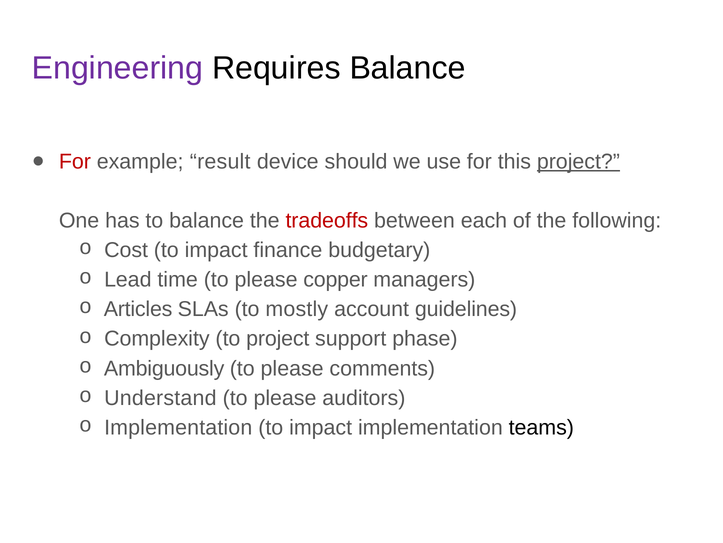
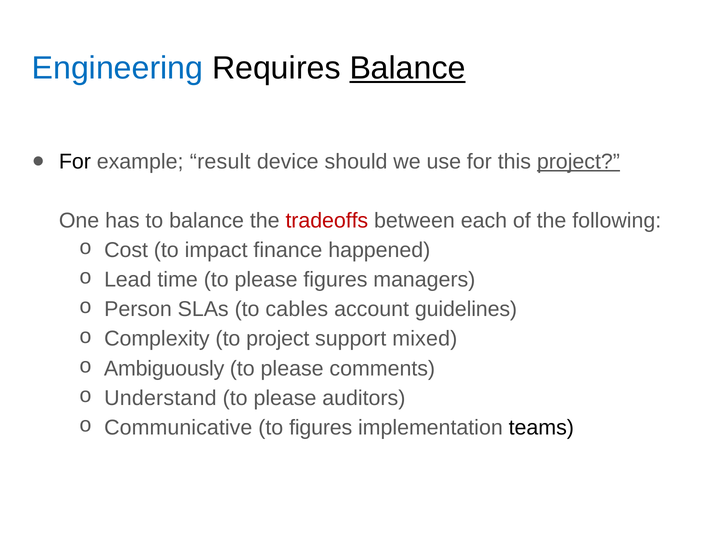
Engineering colour: purple -> blue
Balance at (408, 68) underline: none -> present
For at (75, 161) colour: red -> black
budgetary: budgetary -> happened
please copper: copper -> figures
Articles: Articles -> Person
mostly: mostly -> cables
phase: phase -> mixed
Implementation at (178, 427): Implementation -> Communicative
impact at (321, 427): impact -> figures
